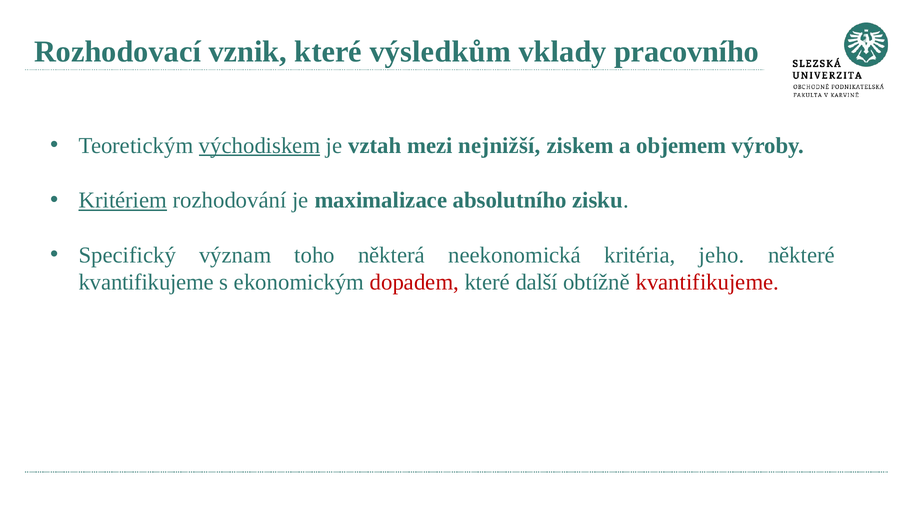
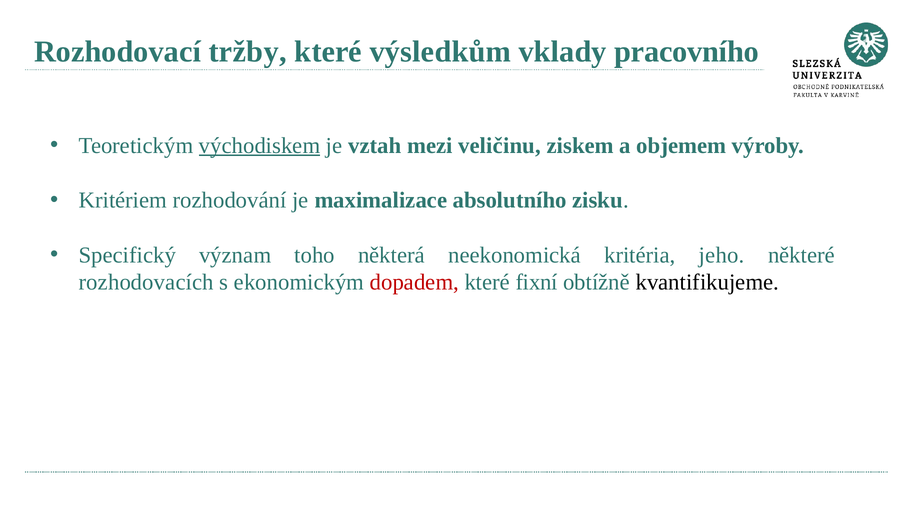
vznik: vznik -> tržby
nejnižší: nejnižší -> veličinu
Kritériem underline: present -> none
kvantifikujeme at (146, 282): kvantifikujeme -> rozhodovacích
další: další -> fixní
kvantifikujeme at (707, 282) colour: red -> black
